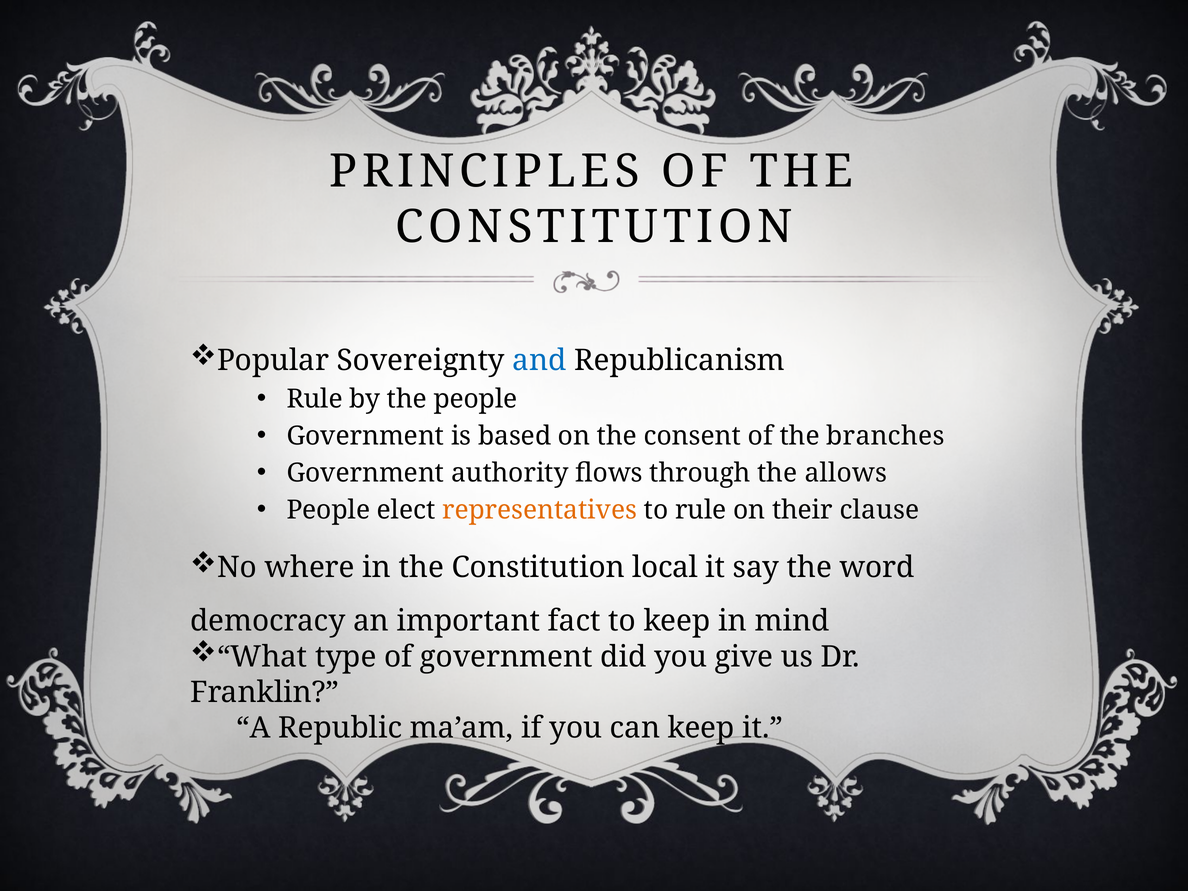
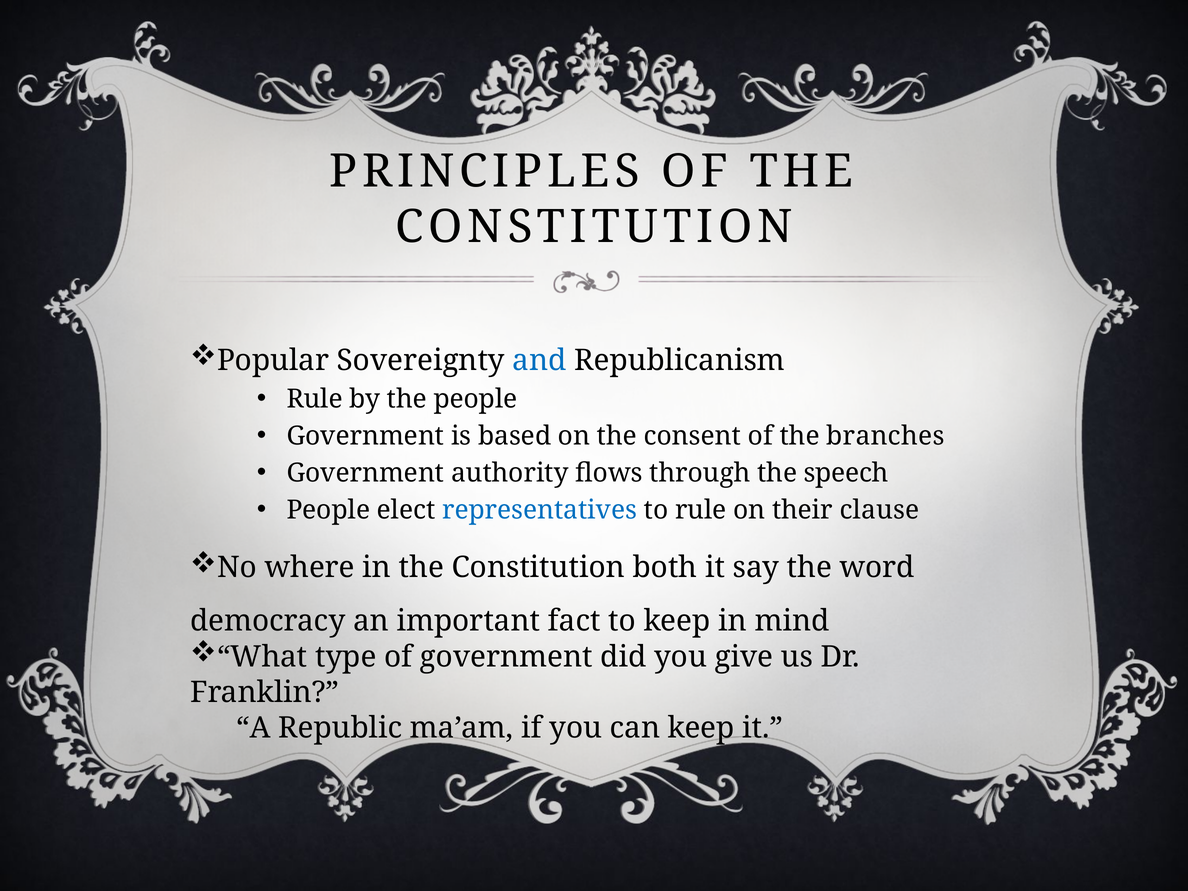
allows: allows -> speech
representatives colour: orange -> blue
local: local -> both
